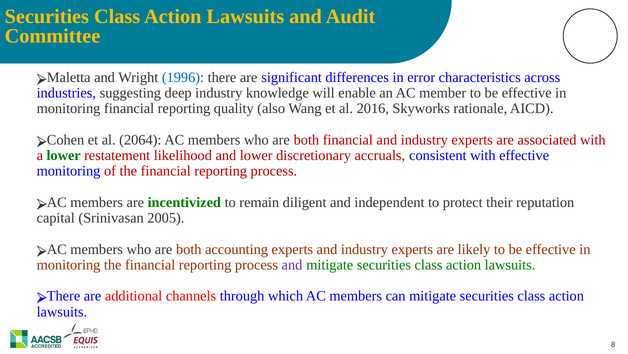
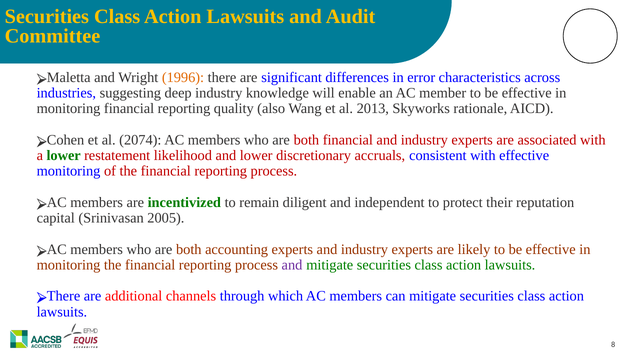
1996 colour: blue -> orange
2016: 2016 -> 2013
2064: 2064 -> 2074
